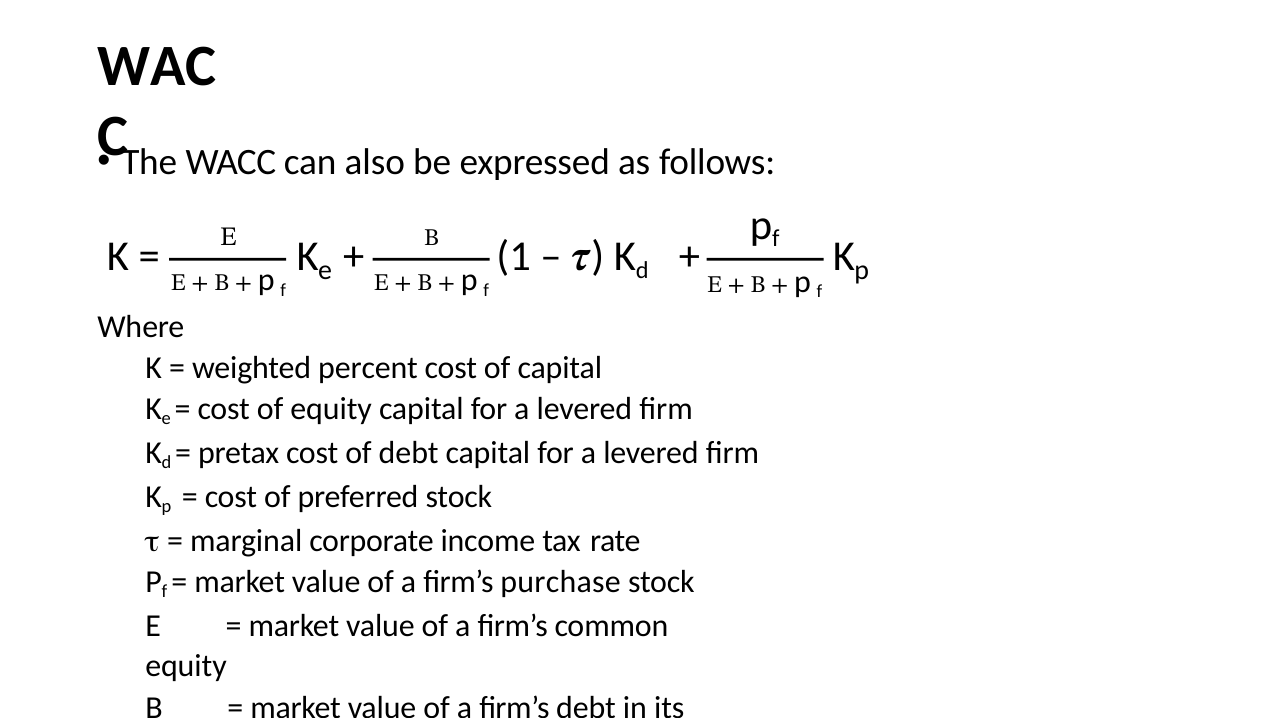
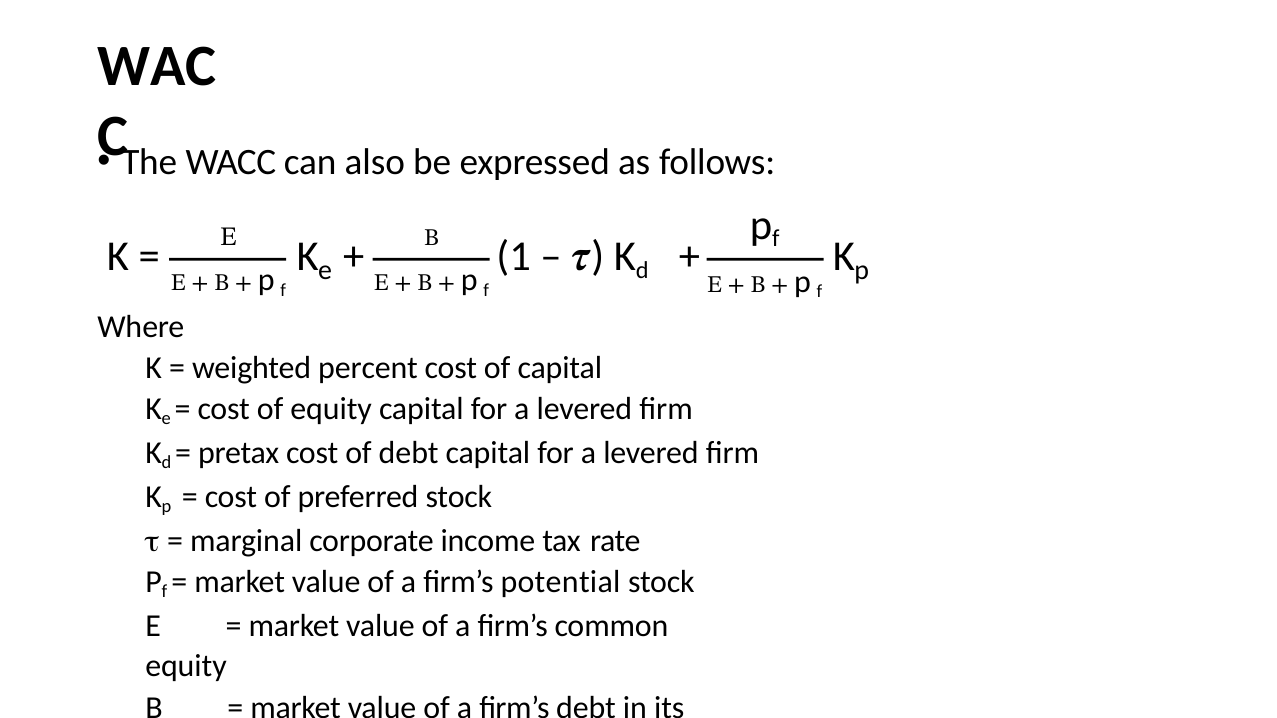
purchase: purchase -> potential
